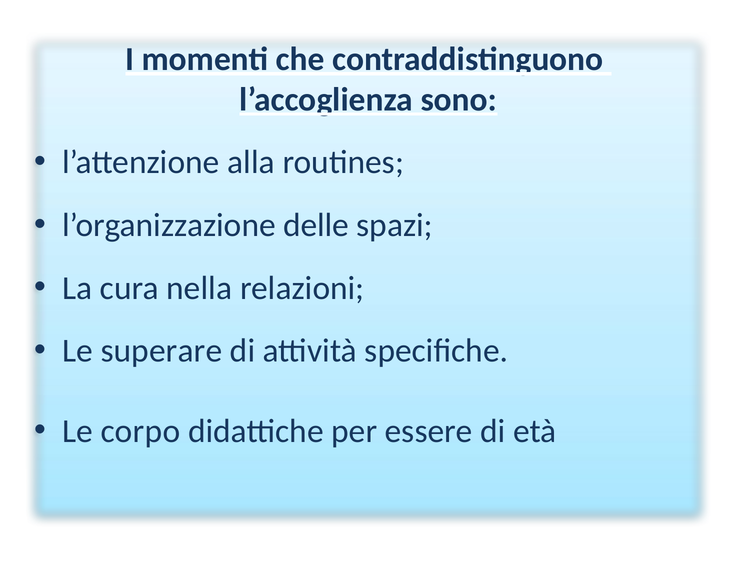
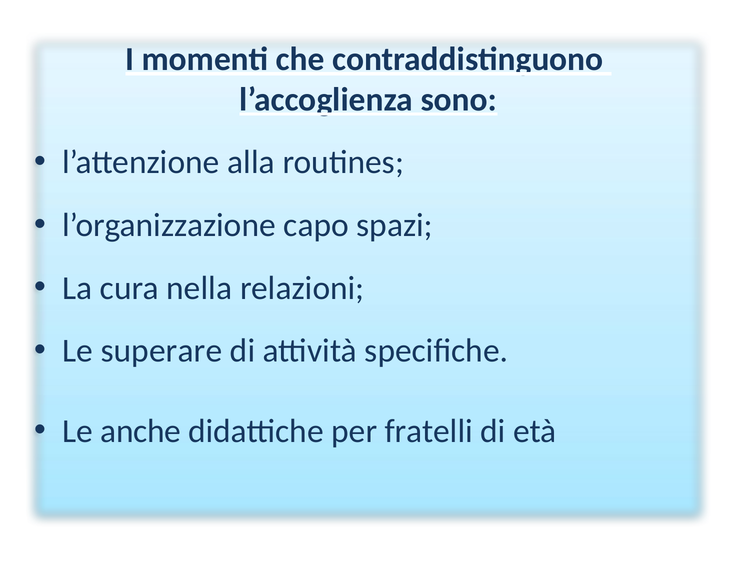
delle: delle -> capo
corpo: corpo -> anche
essere: essere -> fratelli
